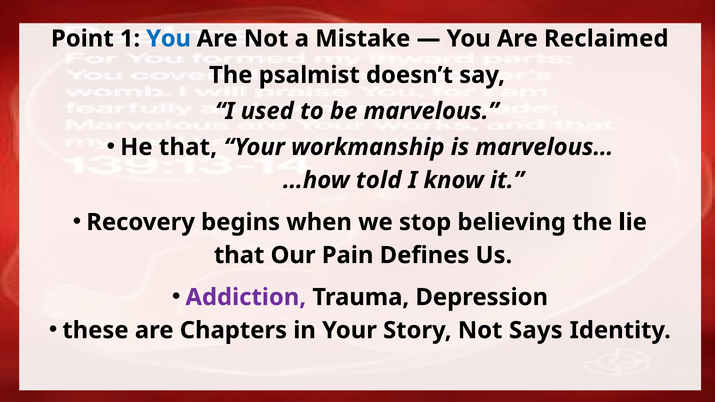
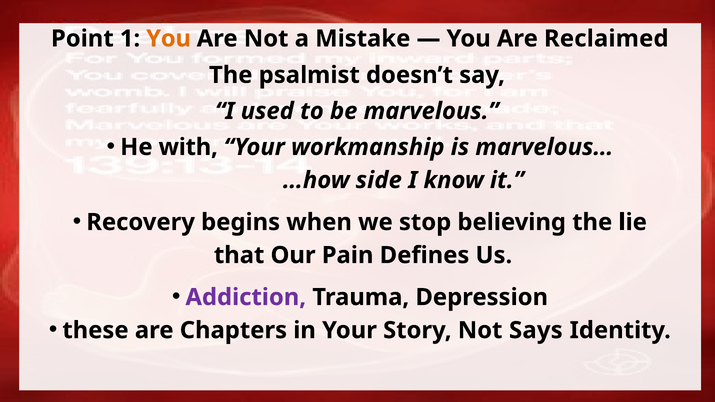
You at (169, 39) colour: blue -> orange
He that: that -> with
told: told -> side
